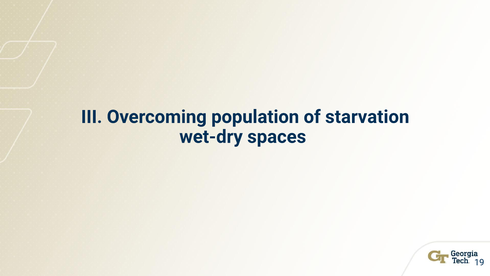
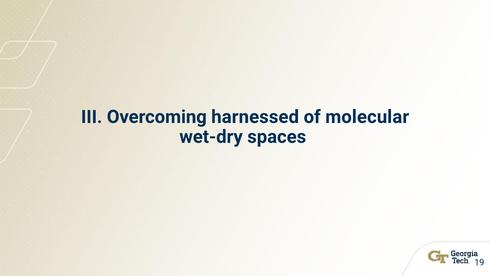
population: population -> harnessed
starvation: starvation -> molecular
